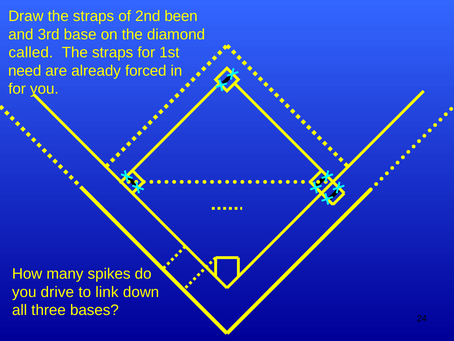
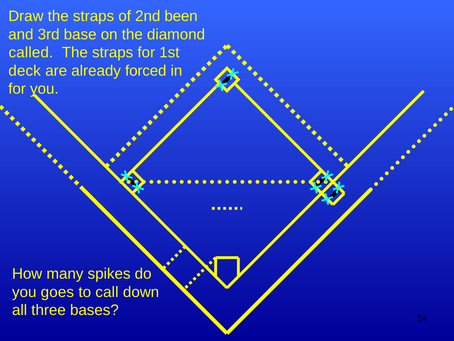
need: need -> deck
drive: drive -> goes
link: link -> call
